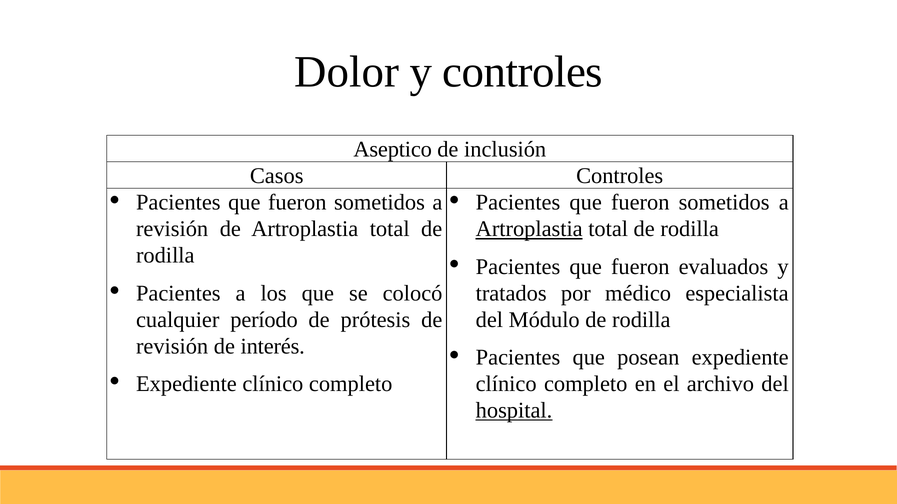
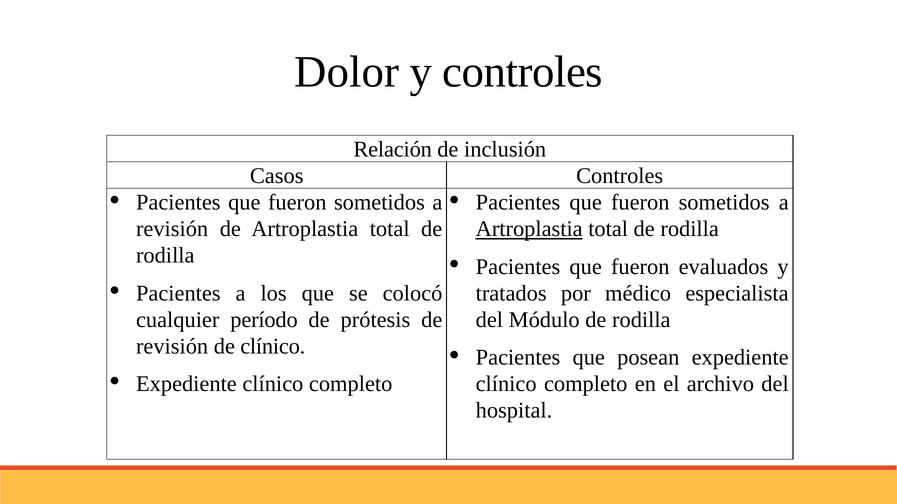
Aseptico: Aseptico -> Relación
de interés: interés -> clínico
hospital underline: present -> none
